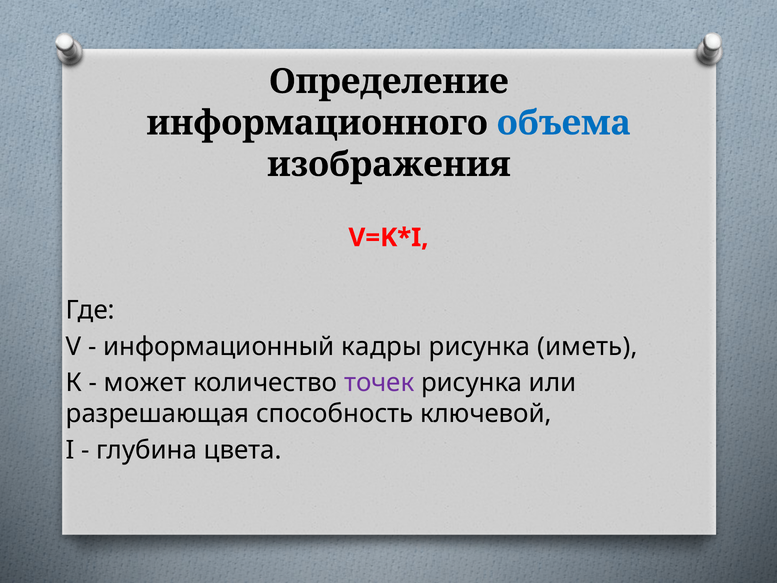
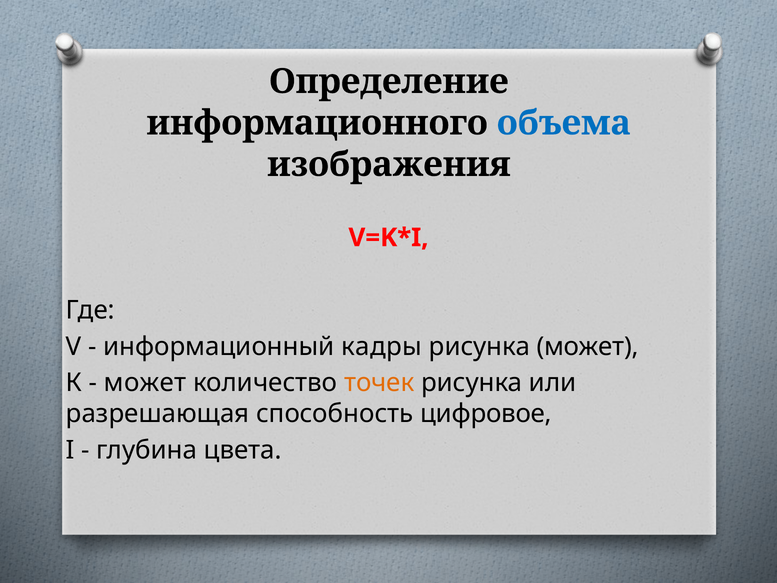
рисунка иметь: иметь -> может
точек colour: purple -> orange
ключевой: ключевой -> цифровое
